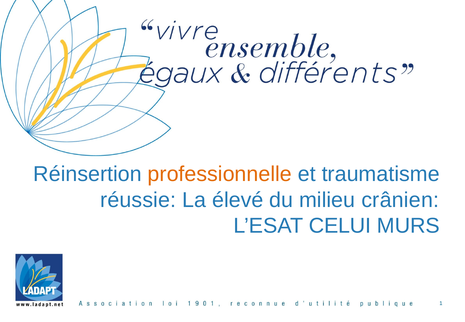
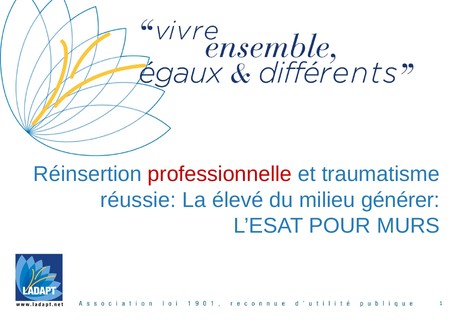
professionnelle colour: orange -> red
crânien: crânien -> générer
CELUI: CELUI -> POUR
